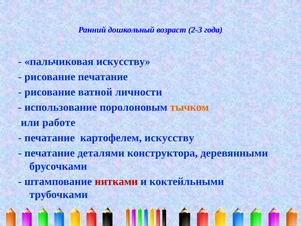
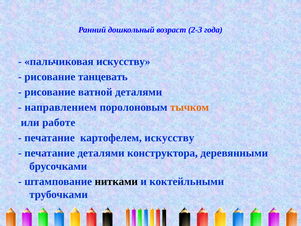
рисование печатание: печатание -> танцевать
ватной личности: личности -> деталями
использование: использование -> направлением
нитками colour: red -> black
